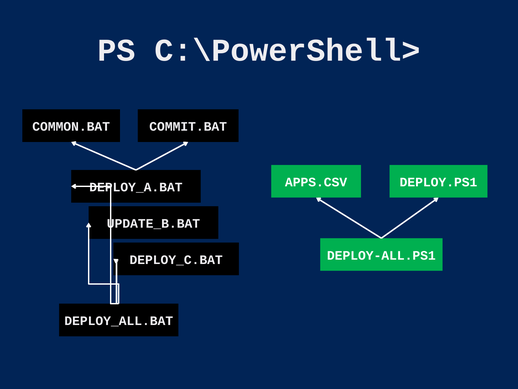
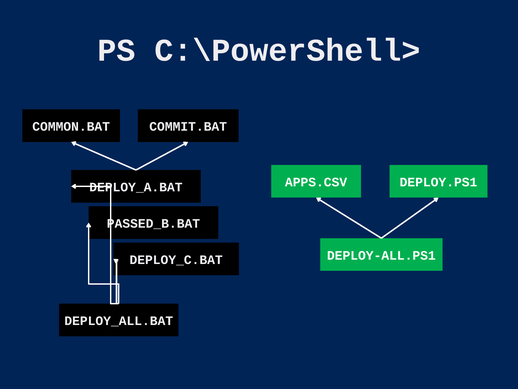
UPDATE_B.BAT: UPDATE_B.BAT -> PASSED_B.BAT
